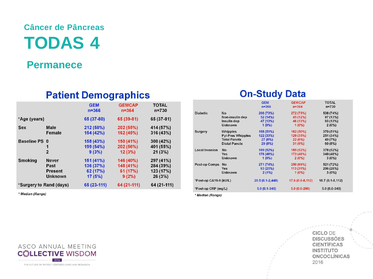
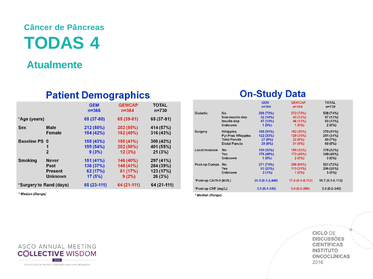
Permanece: Permanece -> Atualmente
